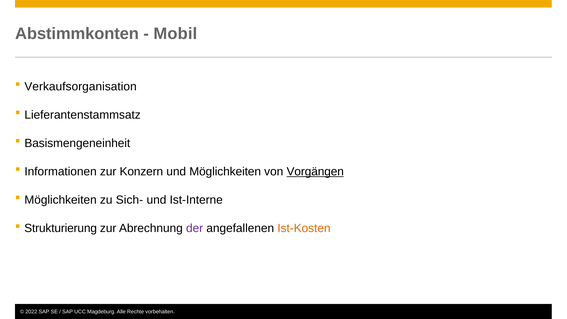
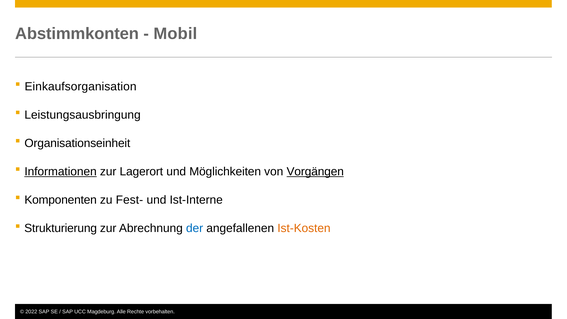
Verkaufsorganisation: Verkaufsorganisation -> Einkaufsorganisation
Lieferantenstammsatz: Lieferantenstammsatz -> Leistungsausbringung
Basismengeneinheit: Basismengeneinheit -> Organisationseinheit
Informationen underline: none -> present
Konzern: Konzern -> Lagerort
Möglichkeiten at (61, 200): Möglichkeiten -> Komponenten
Sich-: Sich- -> Fest-
der colour: purple -> blue
